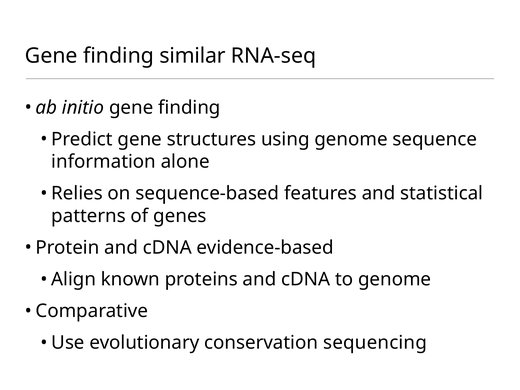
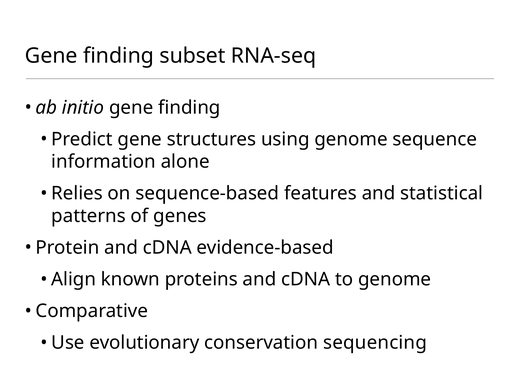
similar: similar -> subset
